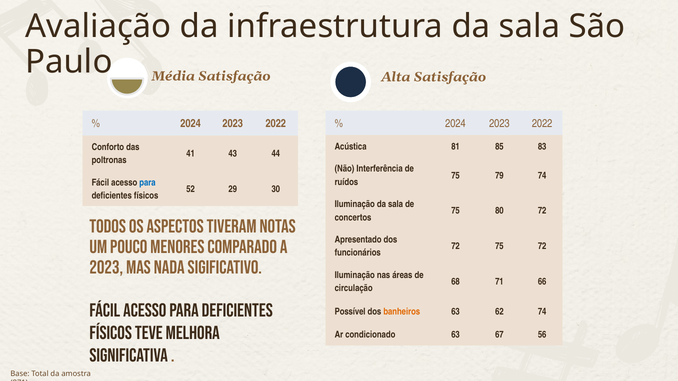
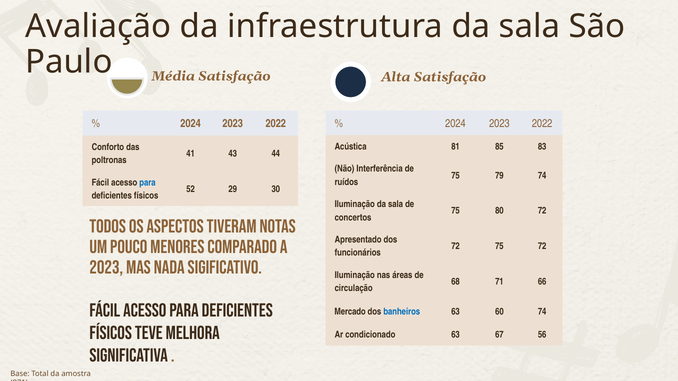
Possível: Possível -> Mercado
banheiros colour: orange -> blue
62: 62 -> 60
